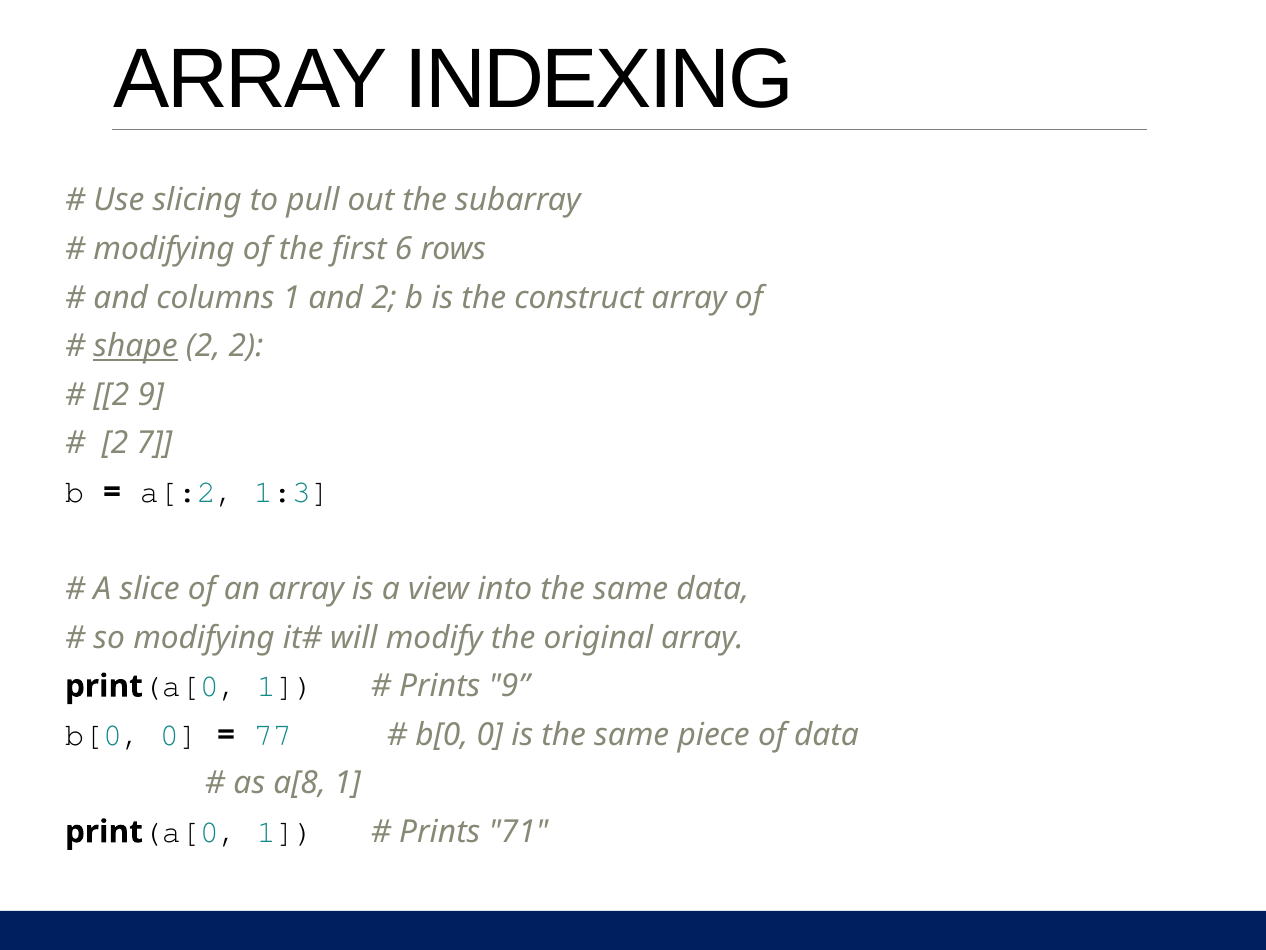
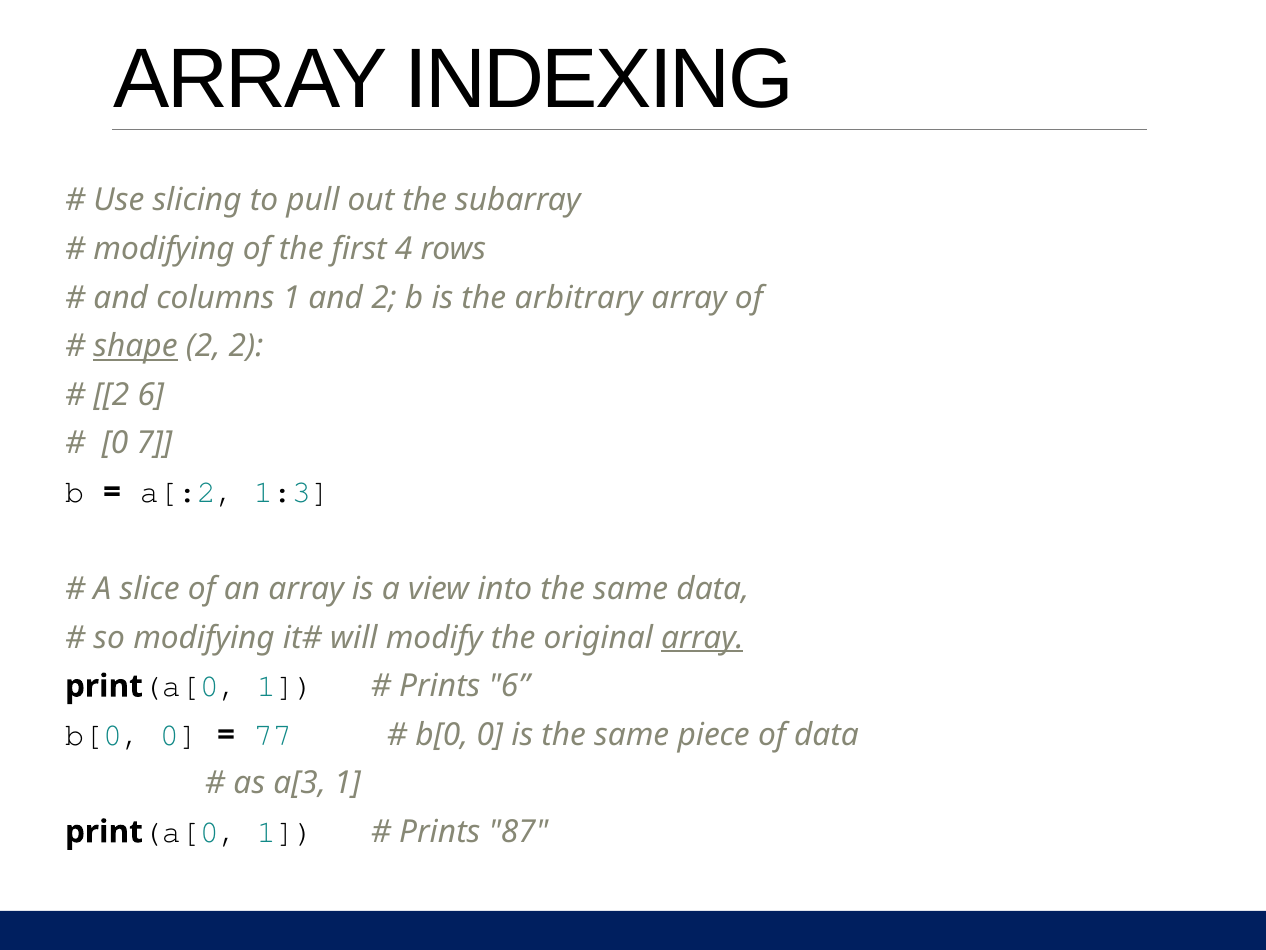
6: 6 -> 4
construct: construct -> arbitrary
2 9: 9 -> 6
2 at (115, 443): 2 -> 0
array at (702, 637) underline: none -> present
Prints 9: 9 -> 6
a[8: a[8 -> a[3
71: 71 -> 87
